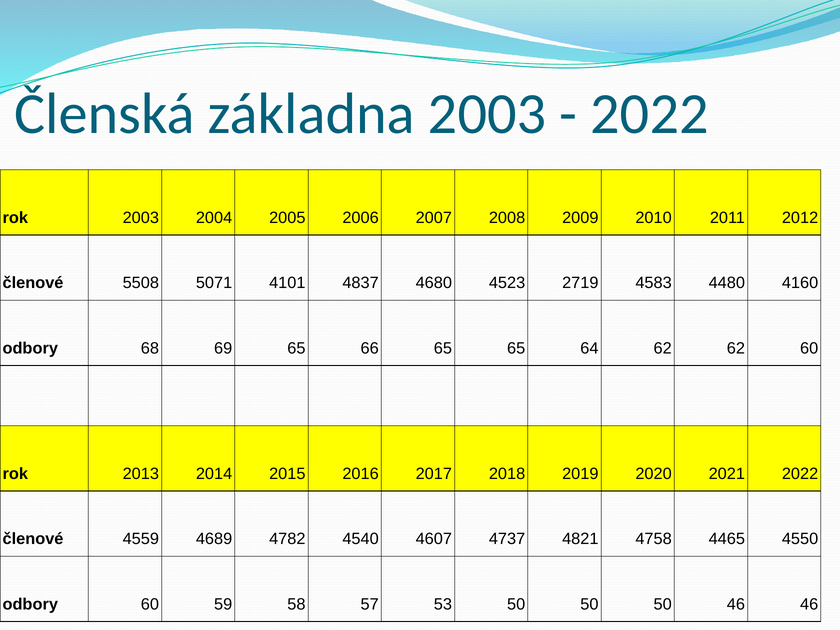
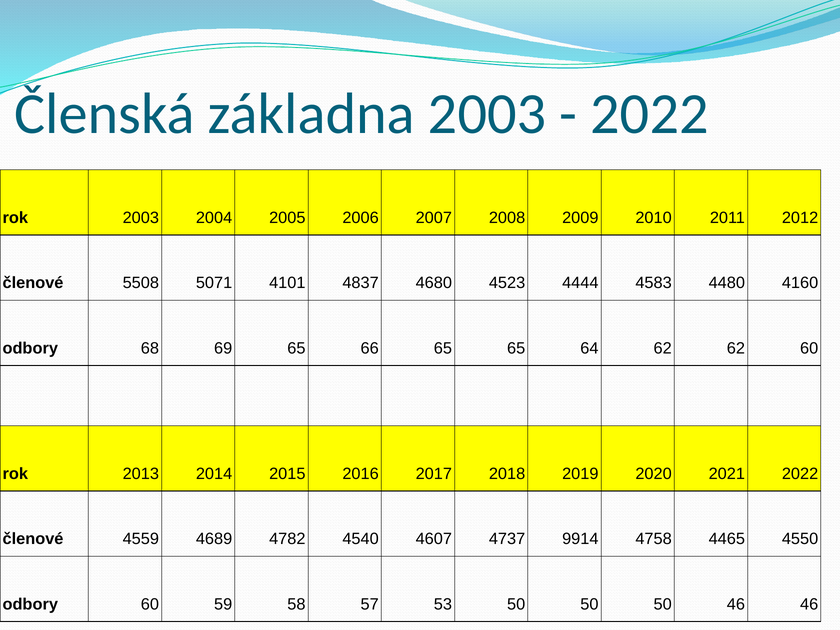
2719: 2719 -> 4444
4821: 4821 -> 9914
